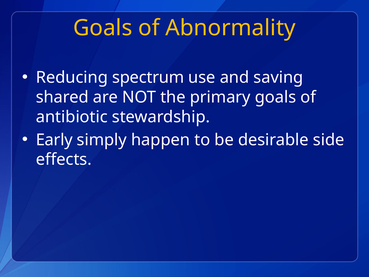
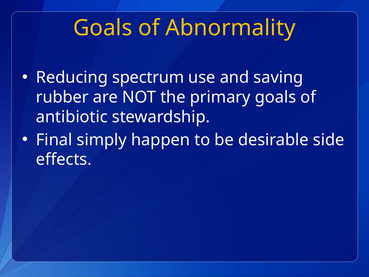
shared: shared -> rubber
Early: Early -> Final
